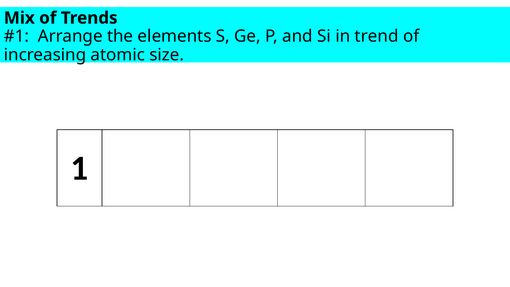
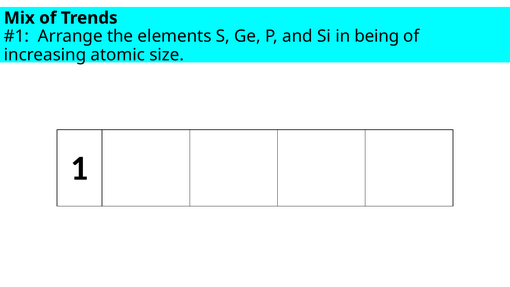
trend: trend -> being
